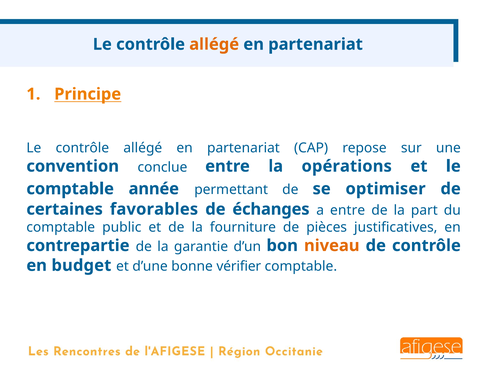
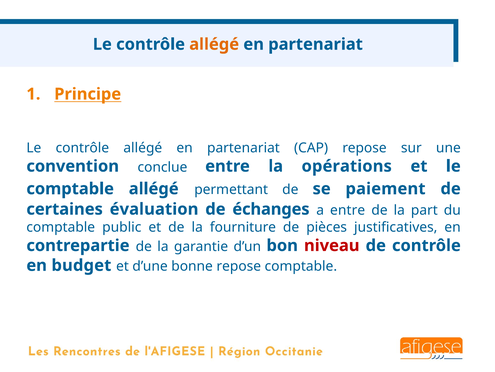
comptable année: année -> allégé
optimiser: optimiser -> paiement
favorables: favorables -> évaluation
niveau colour: orange -> red
bonne vérifier: vérifier -> repose
